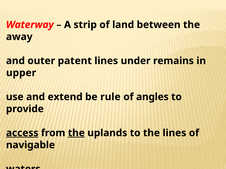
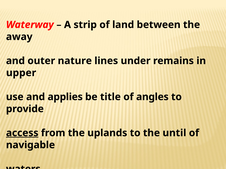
patent: patent -> nature
extend: extend -> applies
rule: rule -> title
the at (76, 133) underline: present -> none
the lines: lines -> until
